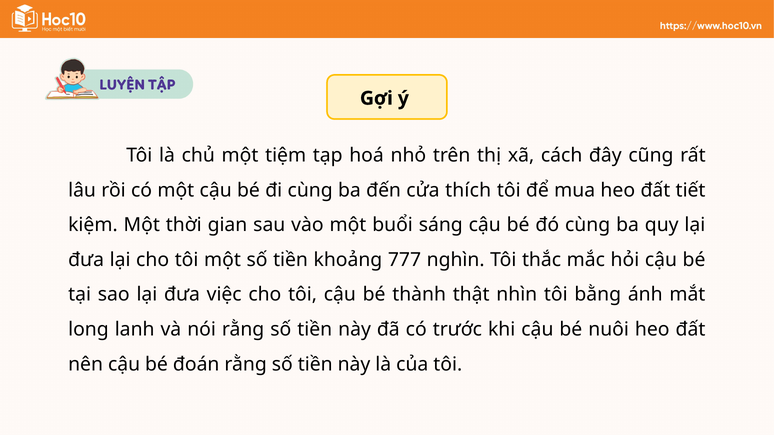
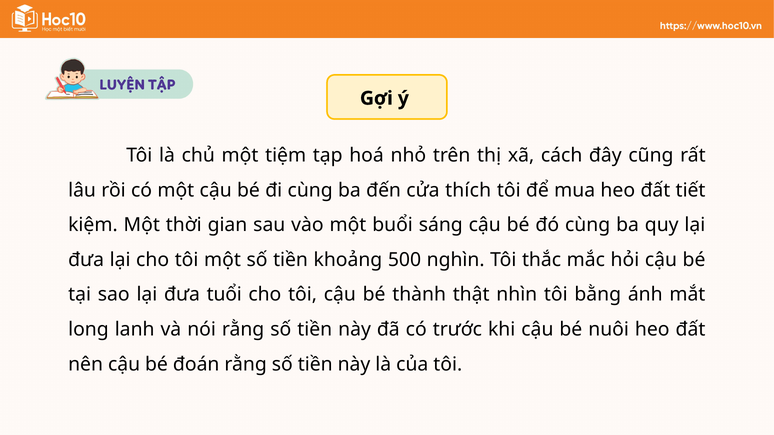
777: 777 -> 500
việc: việc -> tuổi
